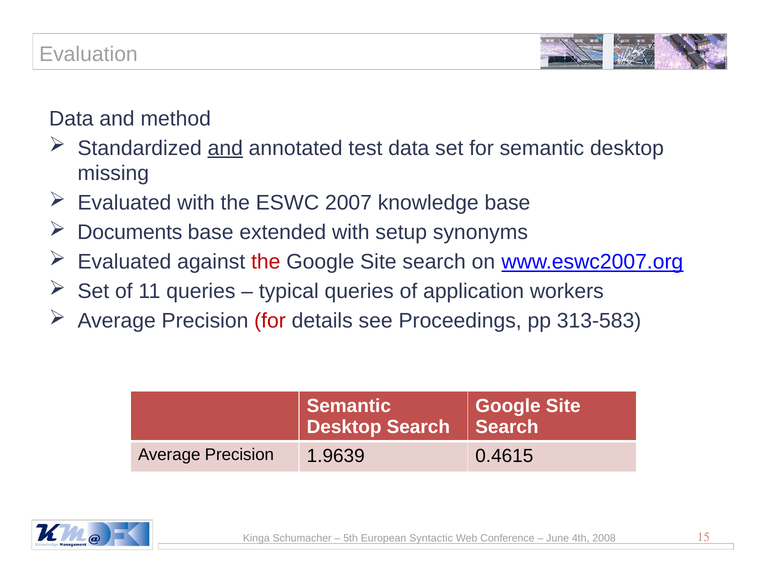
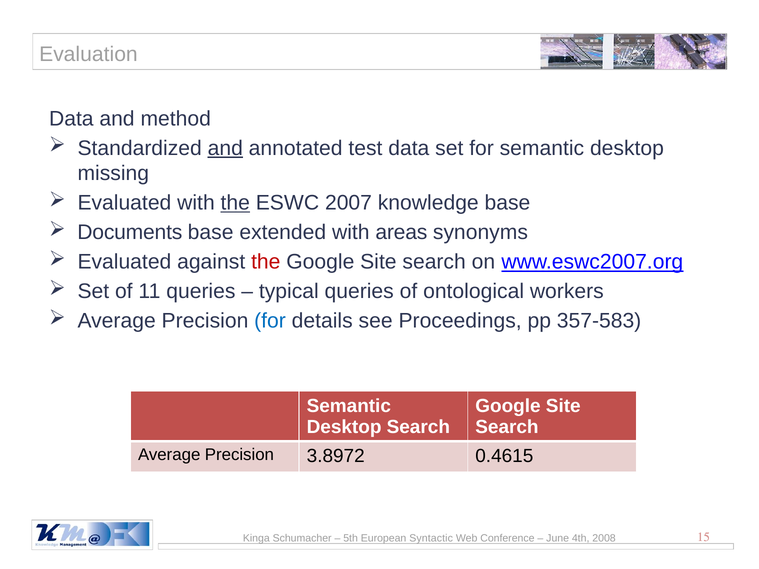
the at (235, 203) underline: none -> present
setup: setup -> areas
application: application -> ontological
for at (270, 321) colour: red -> blue
313-583: 313-583 -> 357-583
1.9639: 1.9639 -> 3.8972
